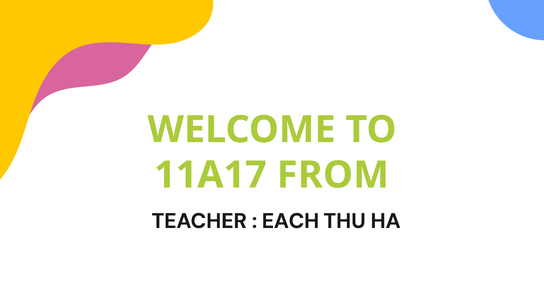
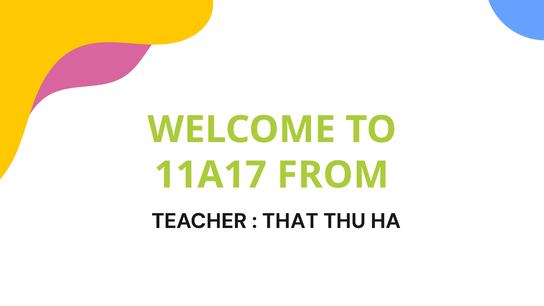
EACH: EACH -> THAT
